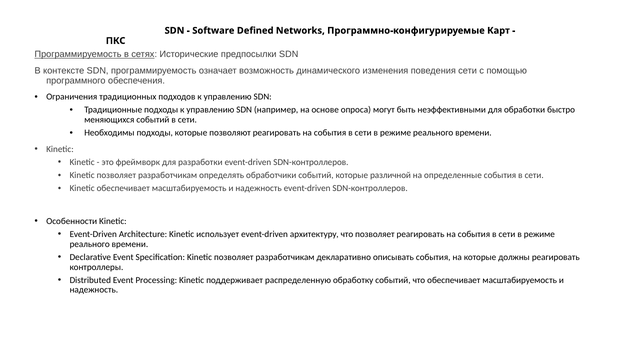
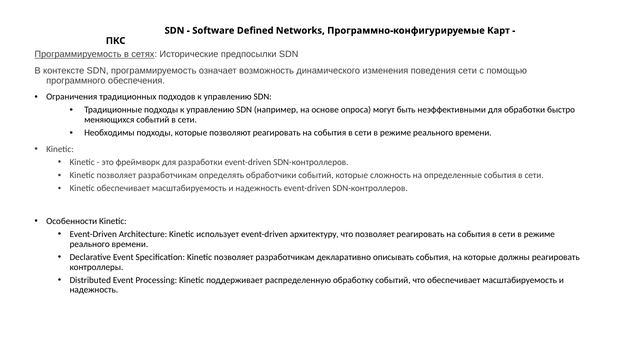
различной: различной -> сложность
